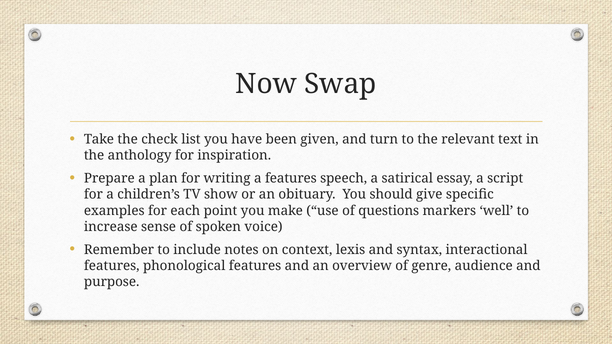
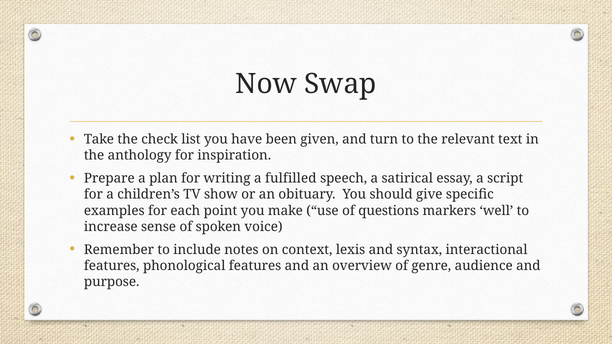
a features: features -> fulfilled
